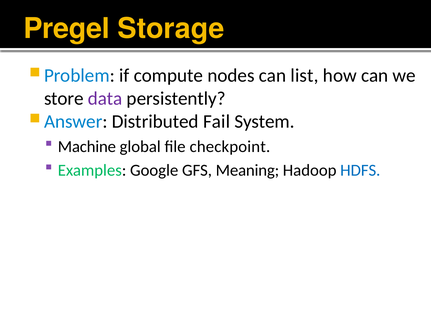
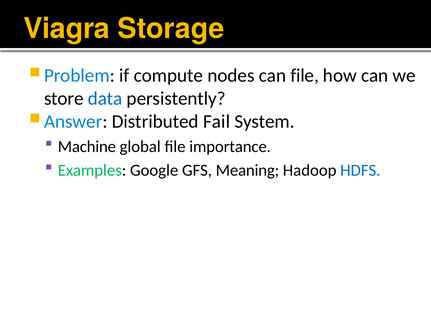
Pregel: Pregel -> Viagra
can list: list -> file
data colour: purple -> blue
checkpoint: checkpoint -> importance
